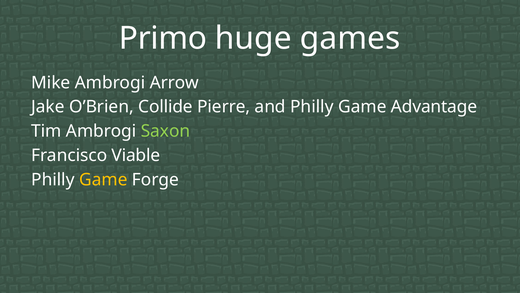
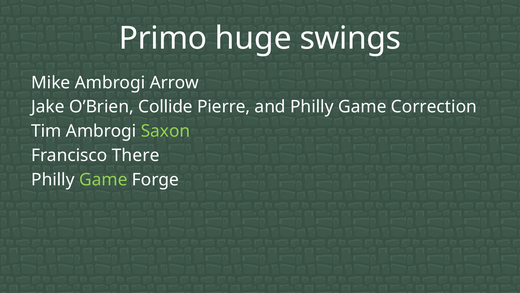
games: games -> swings
Advantage: Advantage -> Correction
Viable: Viable -> There
Game at (103, 180) colour: yellow -> light green
